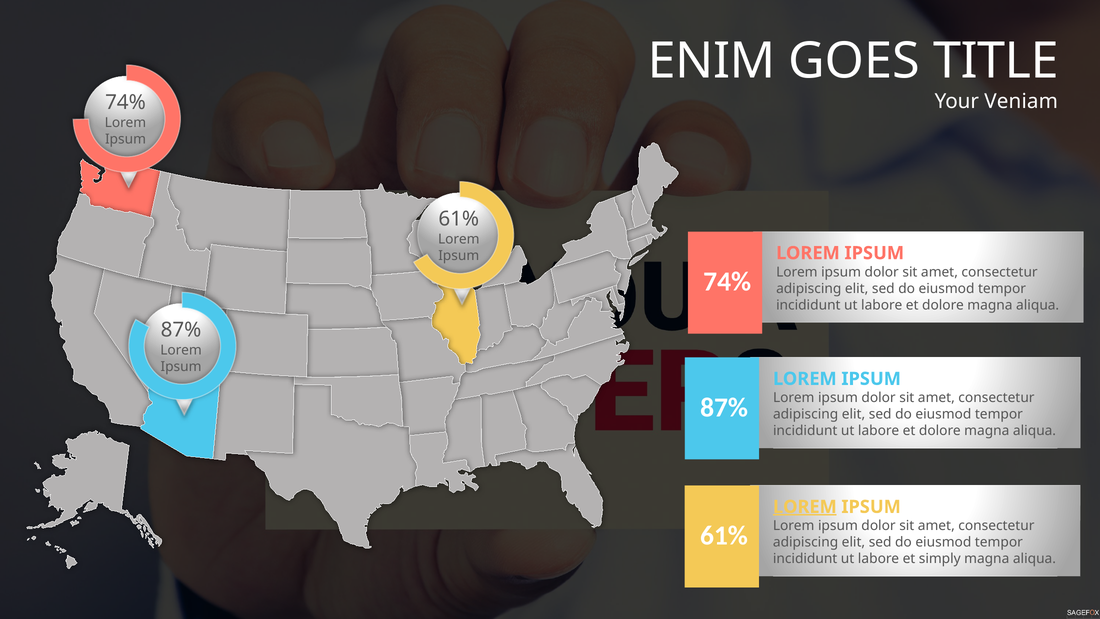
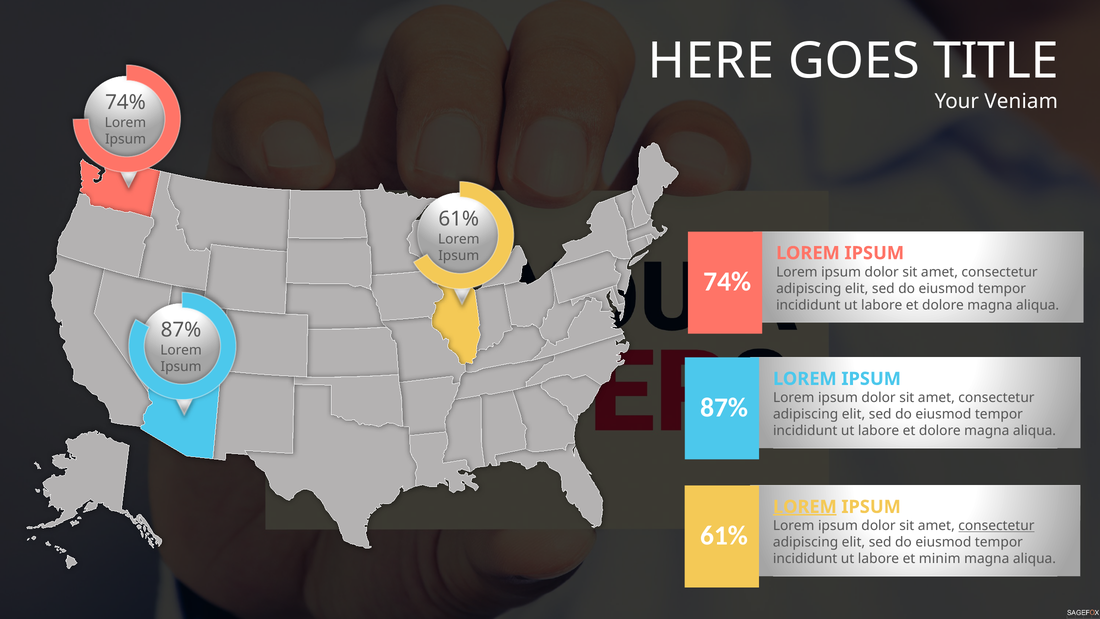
ENIM: ENIM -> HERE
consectetur at (996, 526) underline: none -> present
simply: simply -> minim
